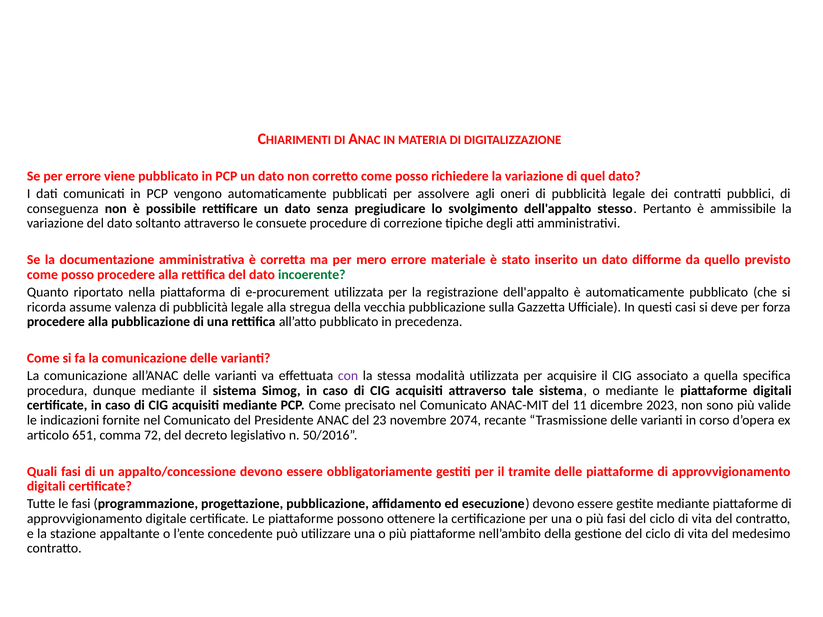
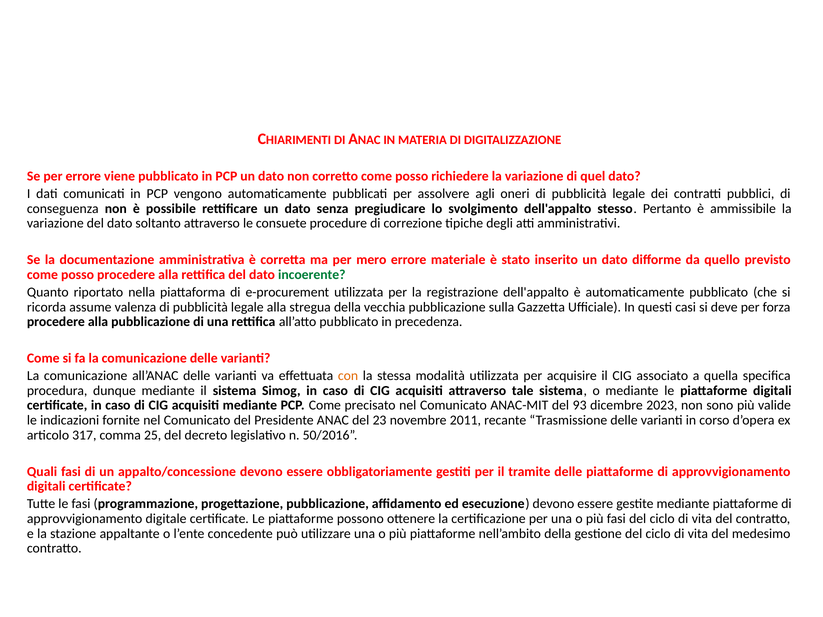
con colour: purple -> orange
11: 11 -> 93
2074: 2074 -> 2011
651: 651 -> 317
72: 72 -> 25
